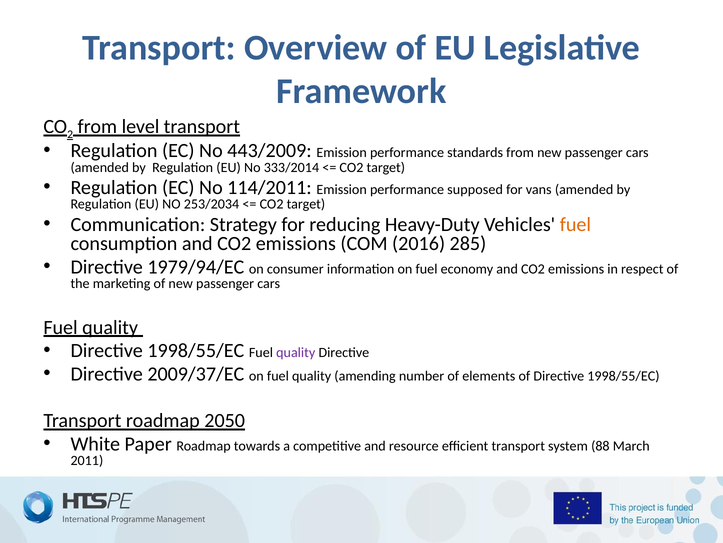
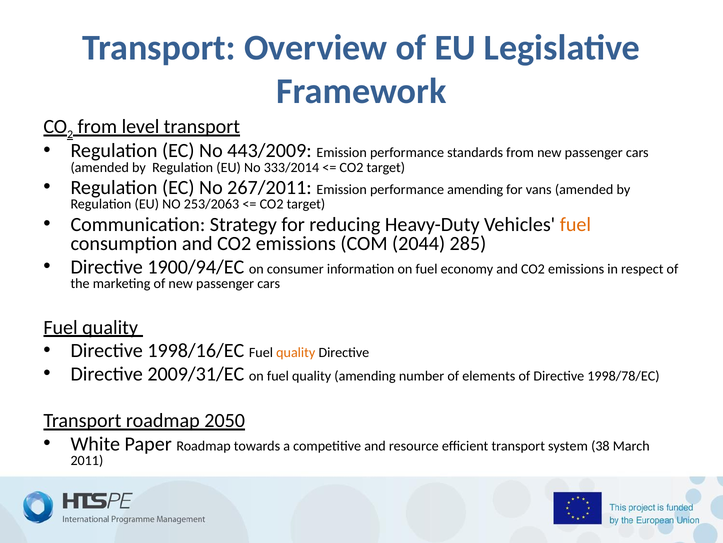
114/2011: 114/2011 -> 267/2011
performance supposed: supposed -> amending
253/2034: 253/2034 -> 253/2063
2016: 2016 -> 2044
1979/94/EC: 1979/94/EC -> 1900/94/EC
1998/55/EC at (196, 350): 1998/55/EC -> 1998/16/EC
quality at (296, 352) colour: purple -> orange
2009/37/EC: 2009/37/EC -> 2009/31/EC
of Directive 1998/55/EC: 1998/55/EC -> 1998/78/EC
88: 88 -> 38
